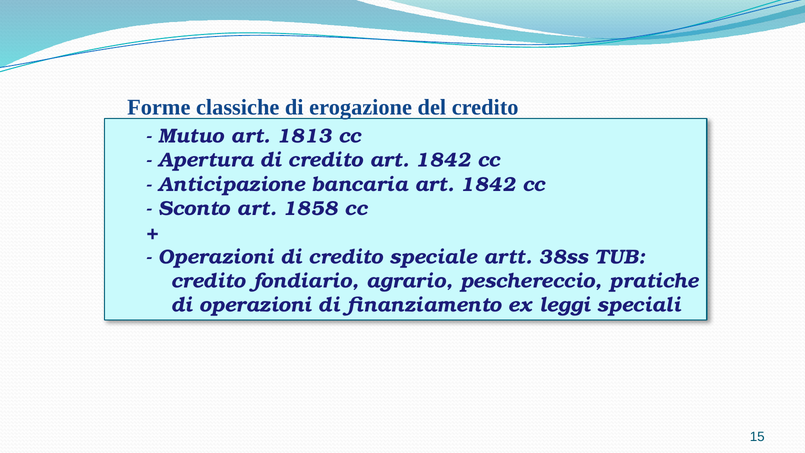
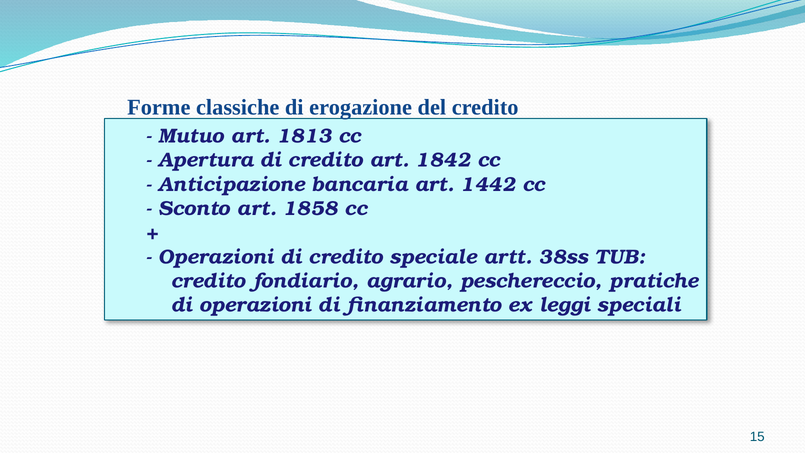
bancaria art 1842: 1842 -> 1442
